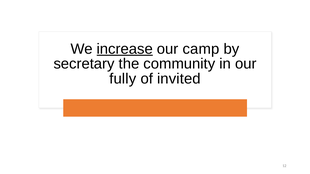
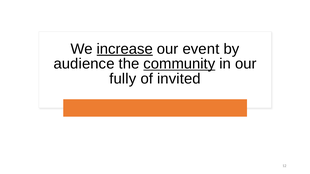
camp: camp -> event
secretary: secretary -> audience
community underline: none -> present
